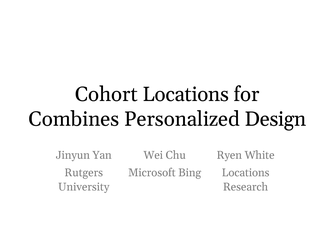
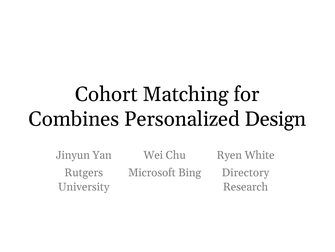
Cohort Locations: Locations -> Matching
Bing Locations: Locations -> Directory
